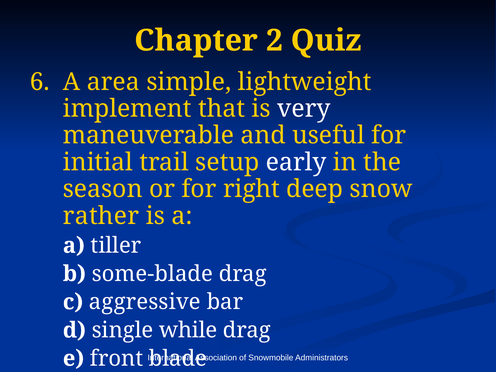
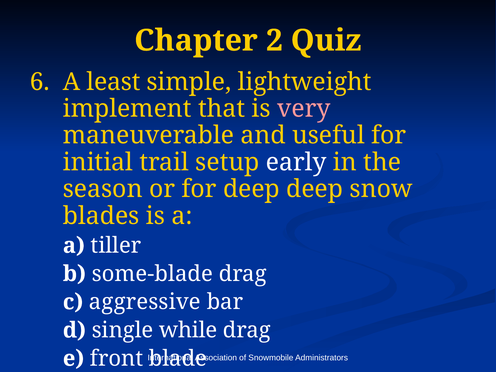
area: area -> least
very colour: white -> pink
for right: right -> deep
rather: rather -> blades
